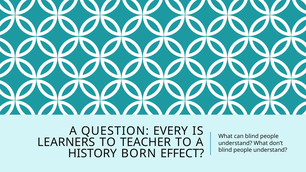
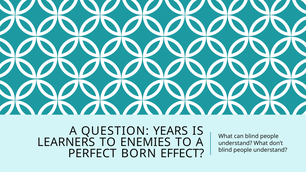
EVERY: EVERY -> YEARS
TEACHER: TEACHER -> ENEMIES
HISTORY: HISTORY -> PERFECT
